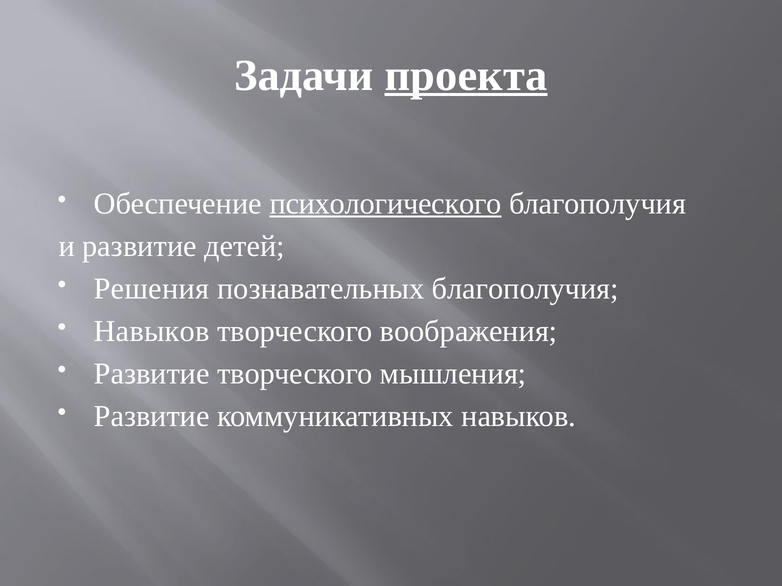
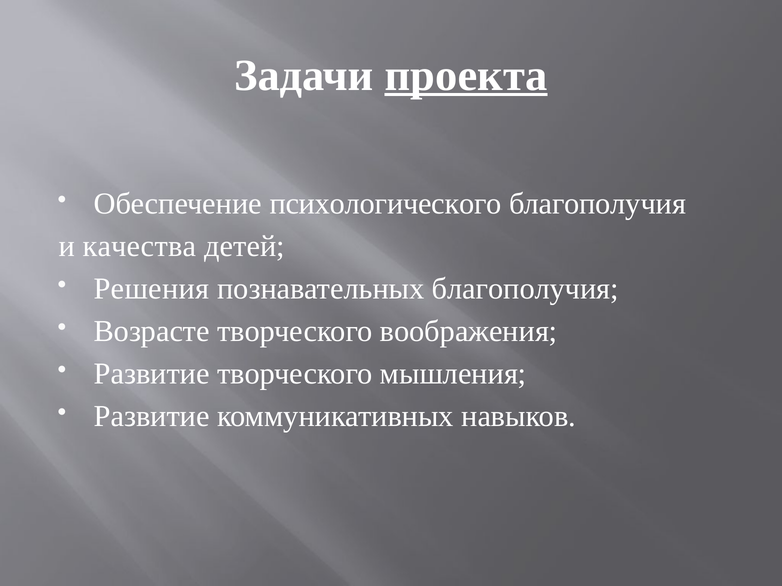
психологического underline: present -> none
и развитие: развитие -> качества
Навыков at (152, 332): Навыков -> Возрасте
